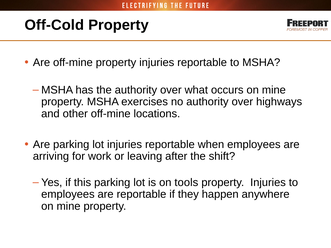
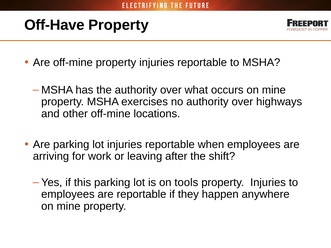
Off-Cold: Off-Cold -> Off-Have
